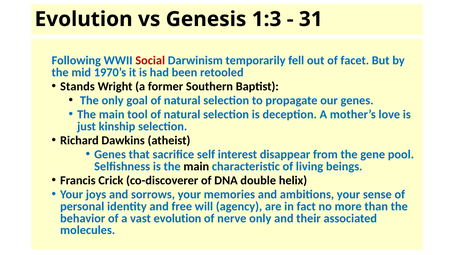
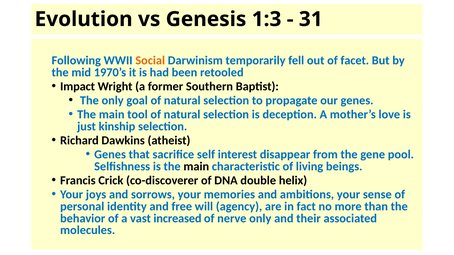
Social colour: red -> orange
Stands: Stands -> Impact
vast evolution: evolution -> increased
